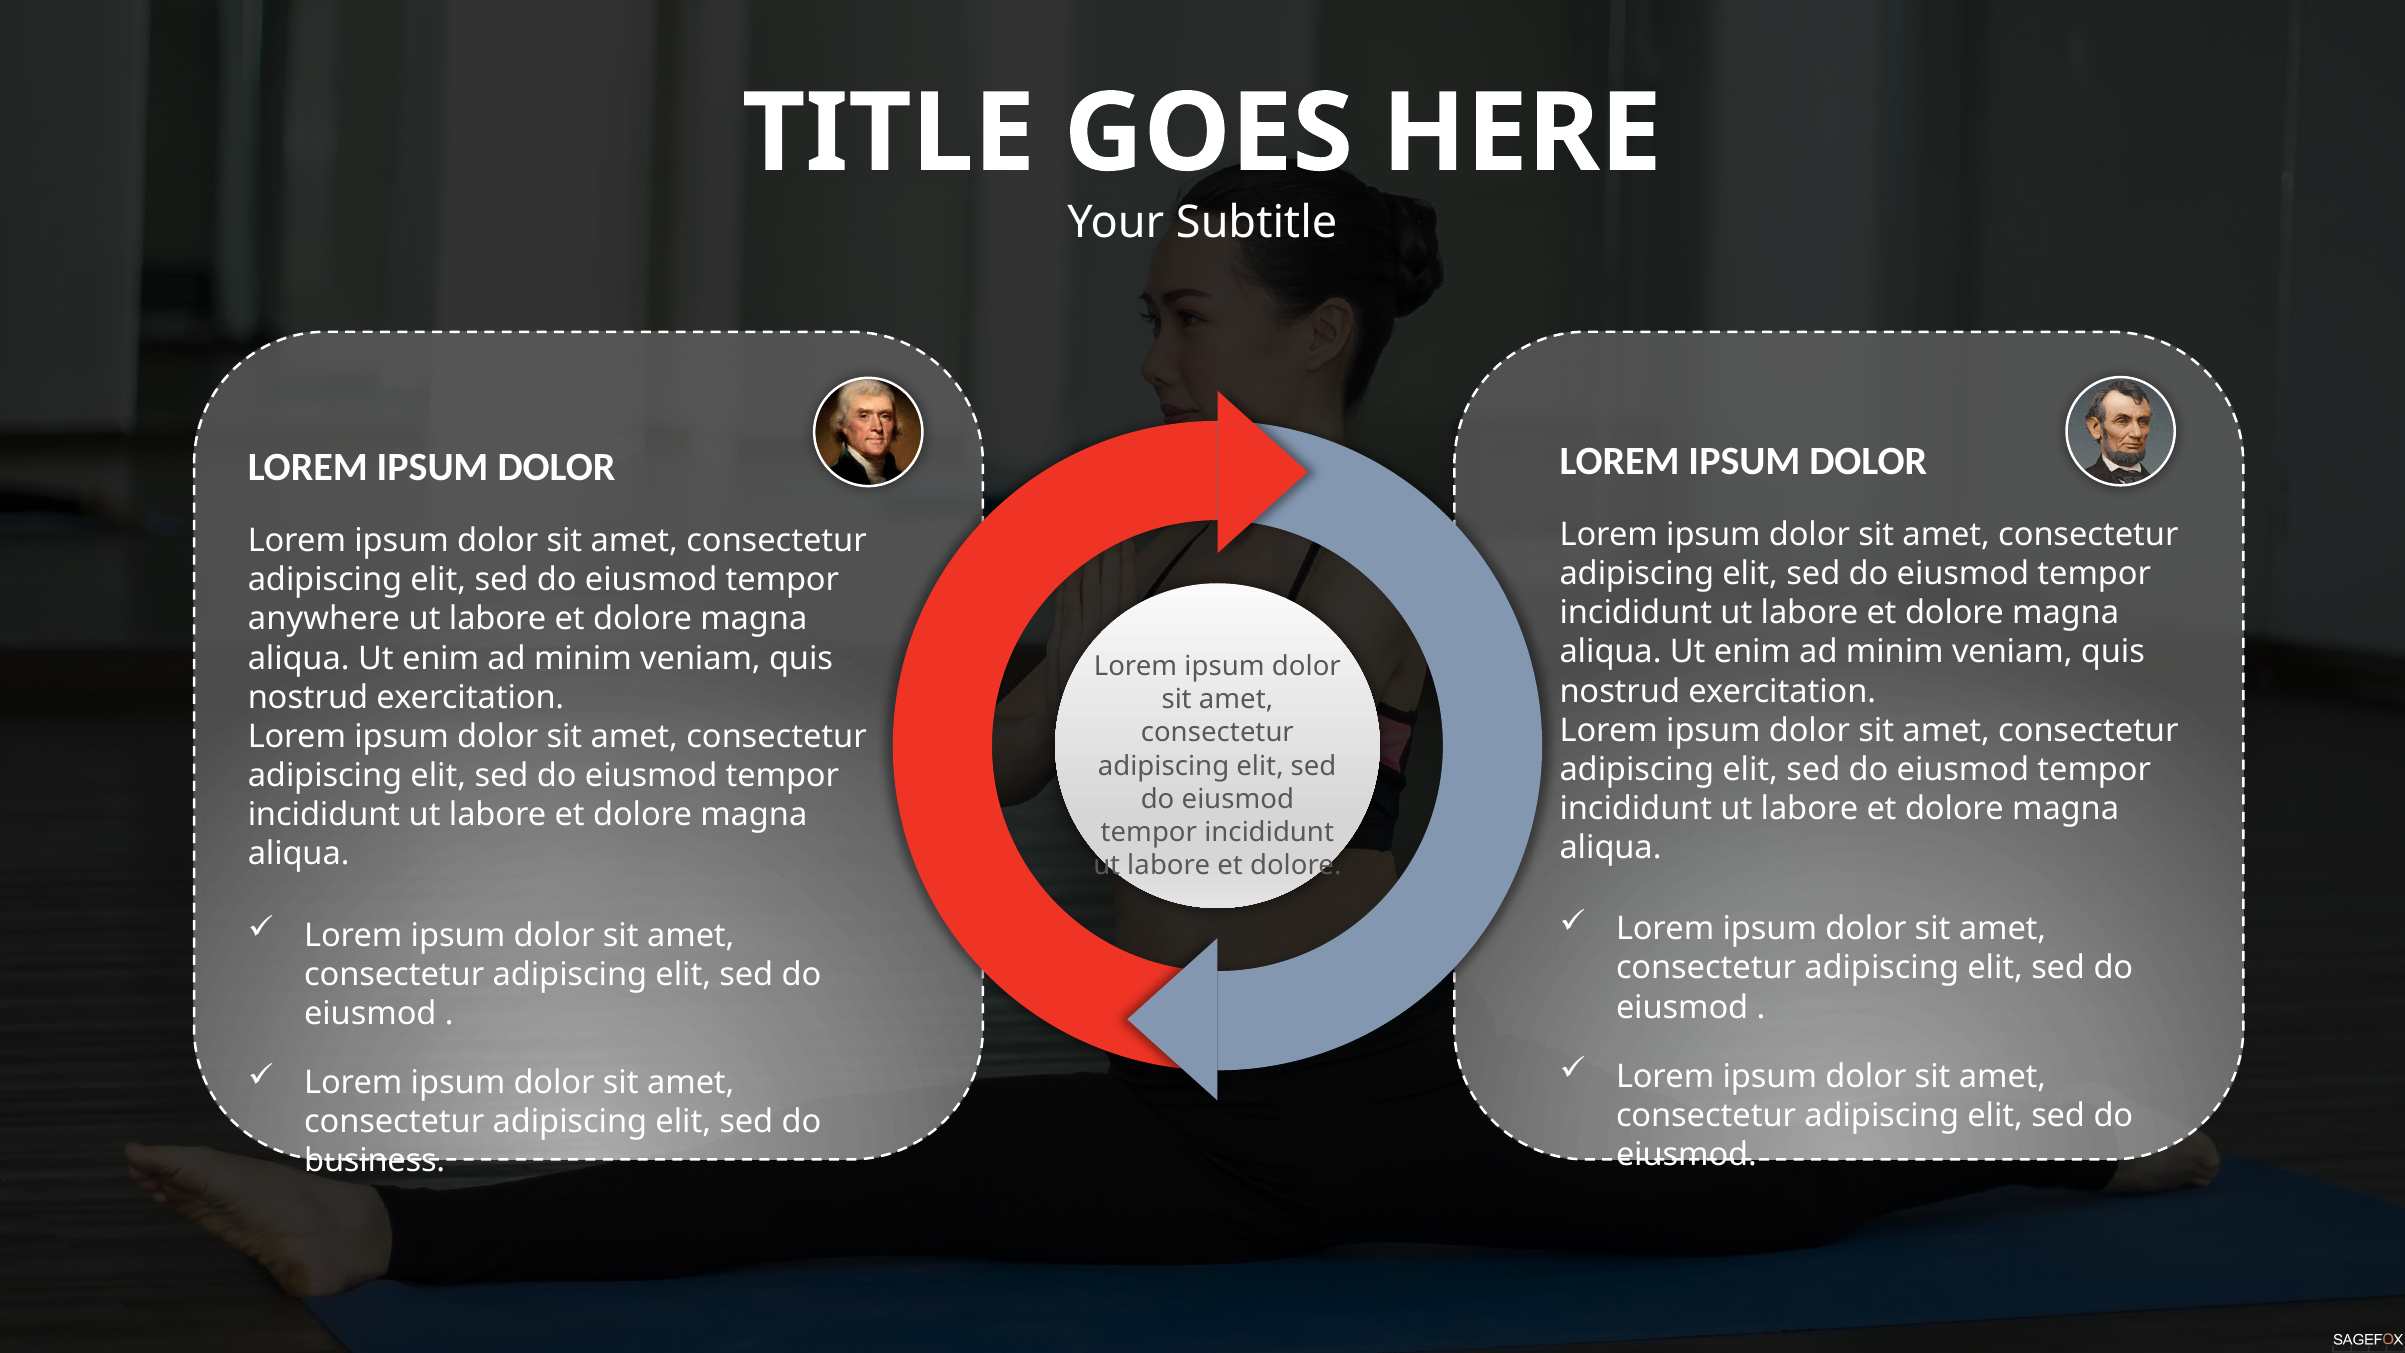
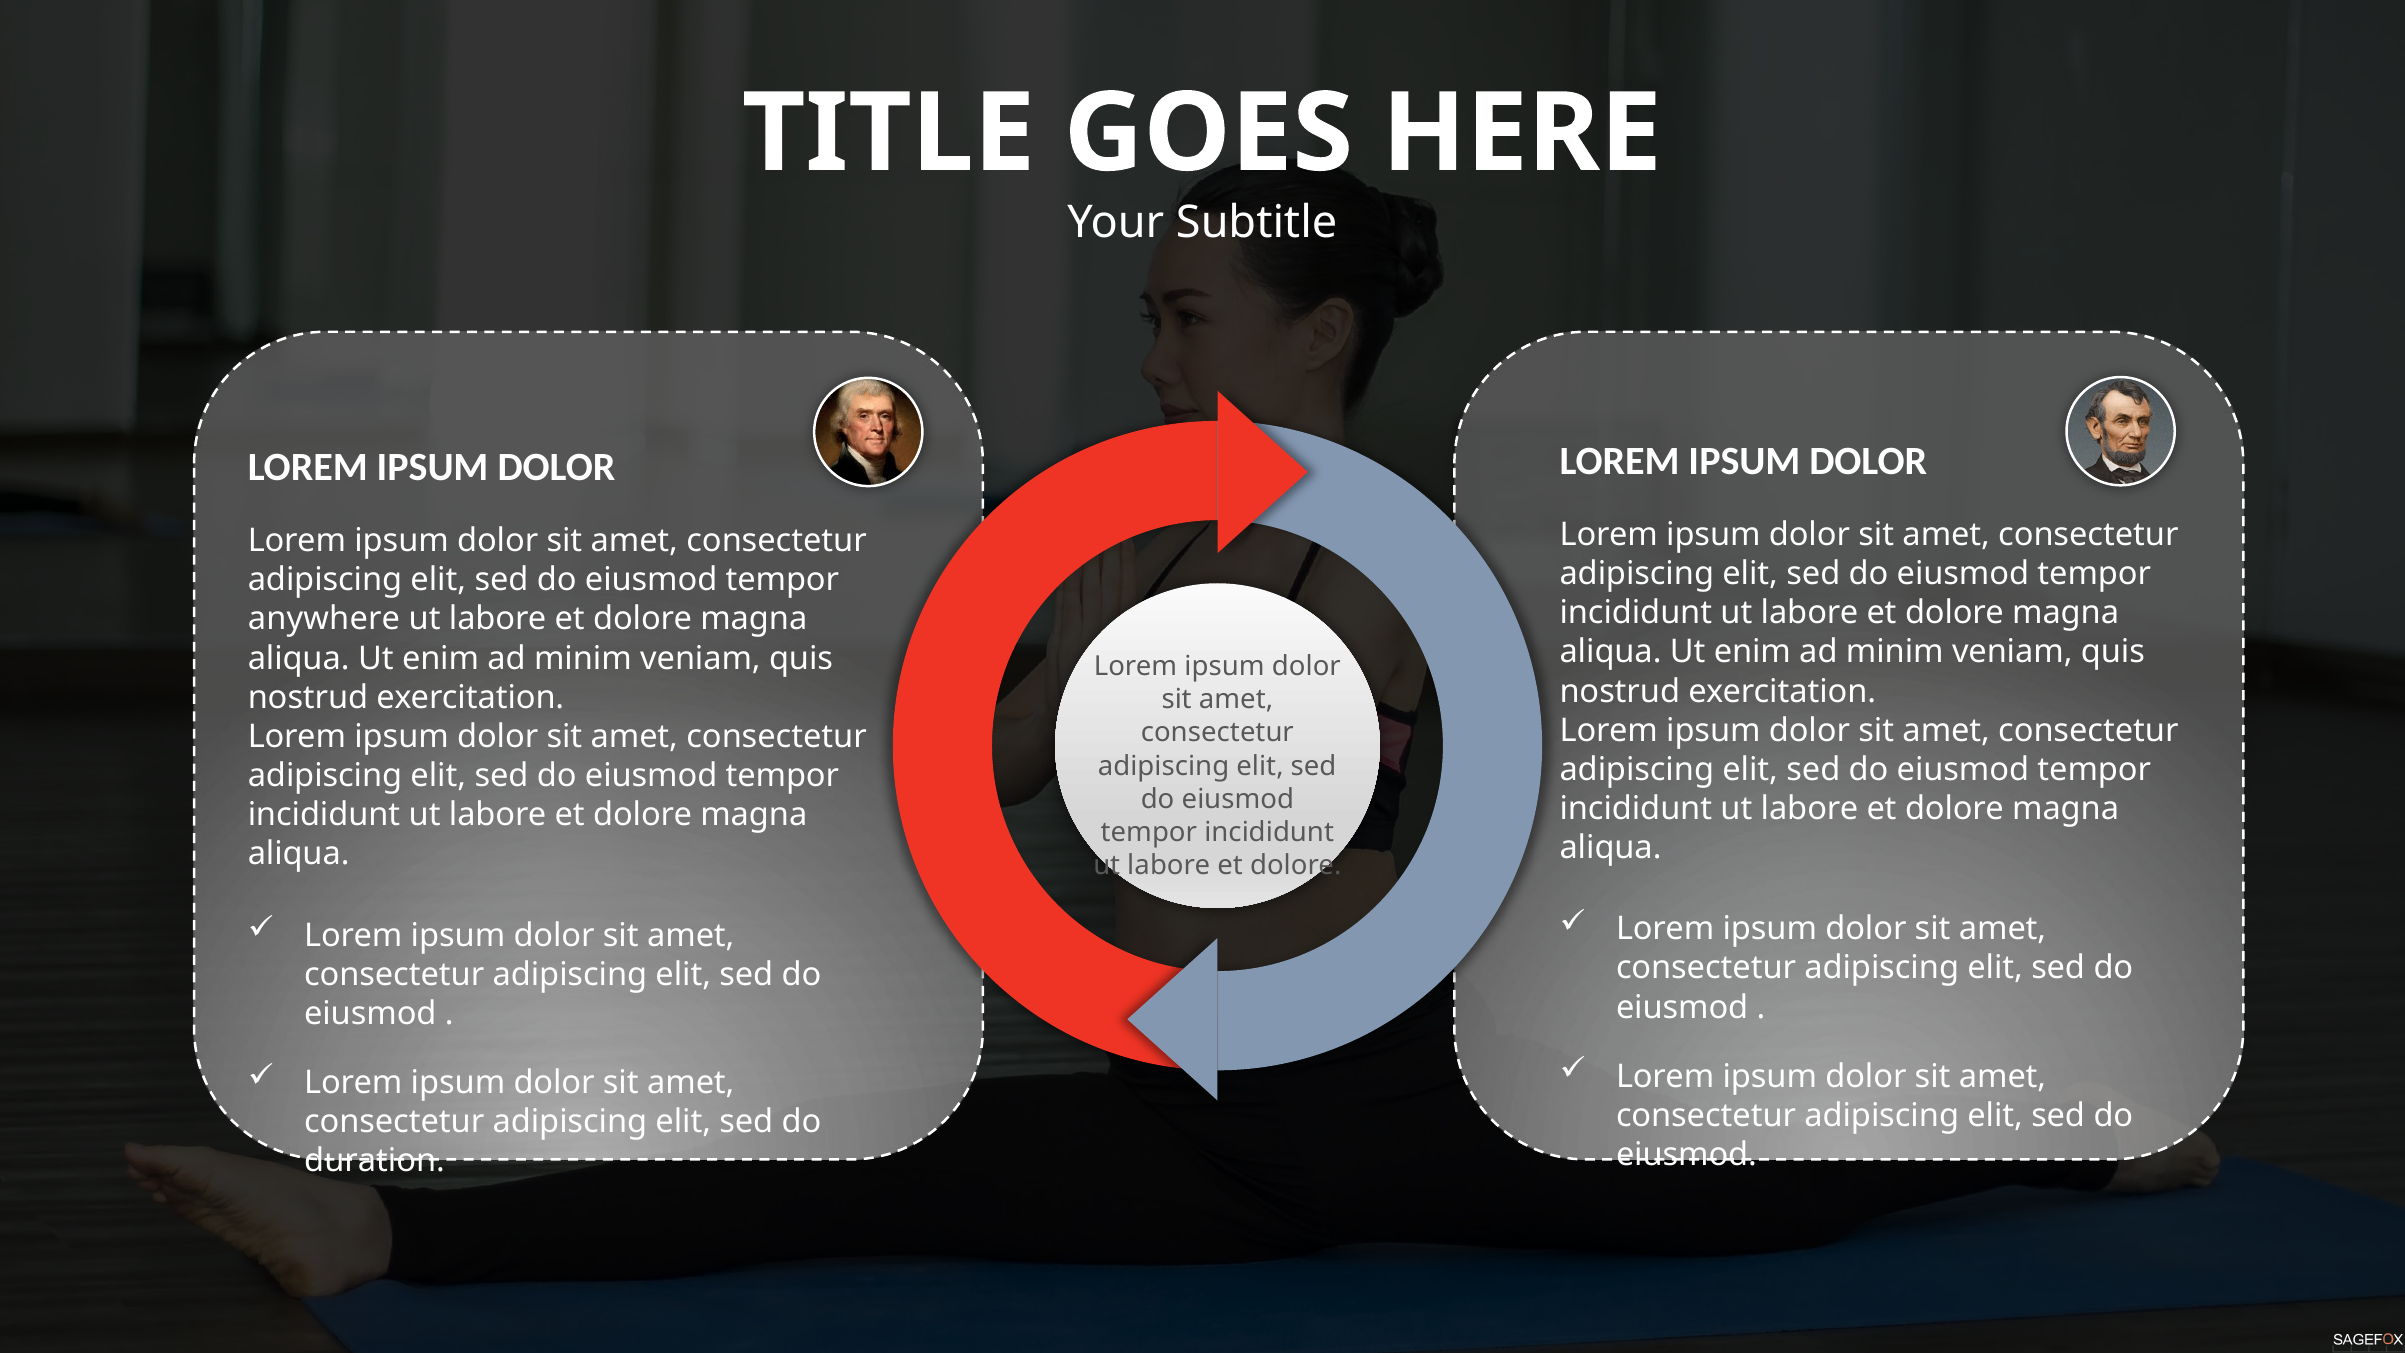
business: business -> duration
